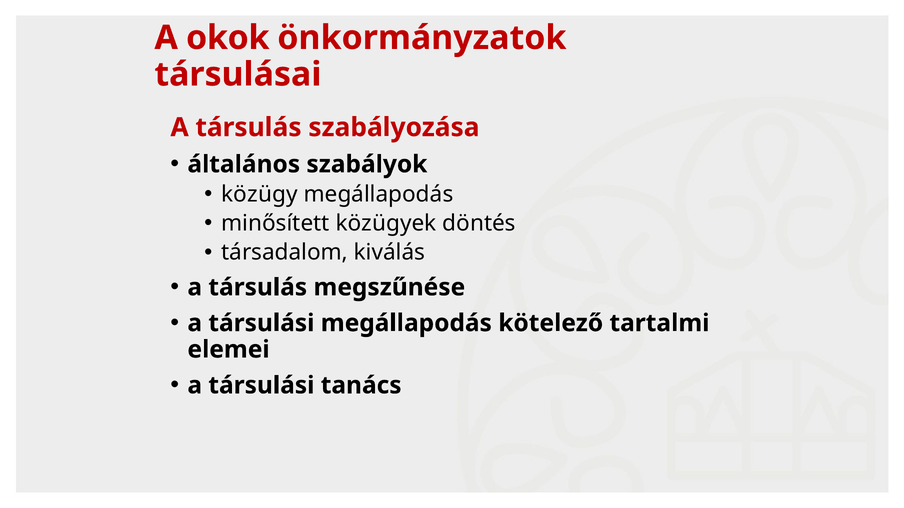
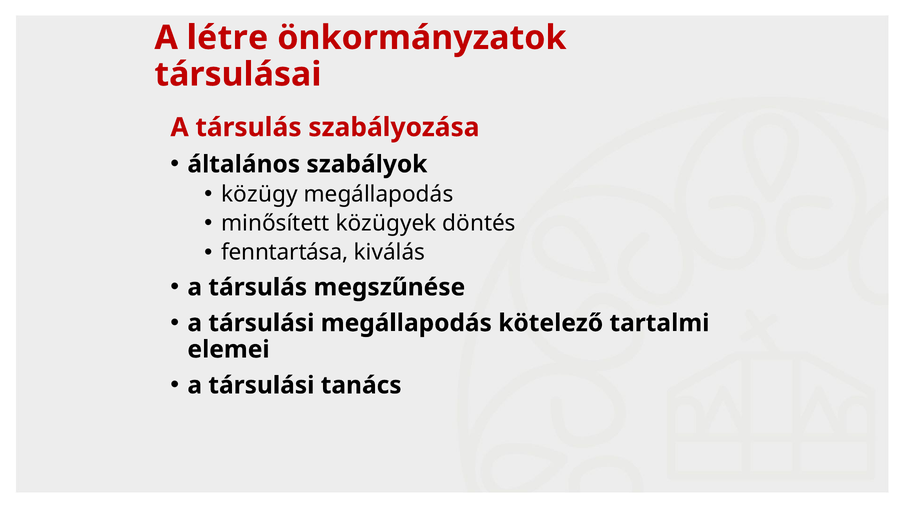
okok: okok -> létre
társadalom: társadalom -> fenntartása
